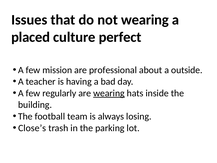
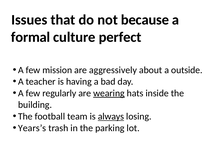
not wearing: wearing -> because
placed: placed -> formal
professional: professional -> aggressively
always underline: none -> present
Close’s: Close’s -> Years’s
